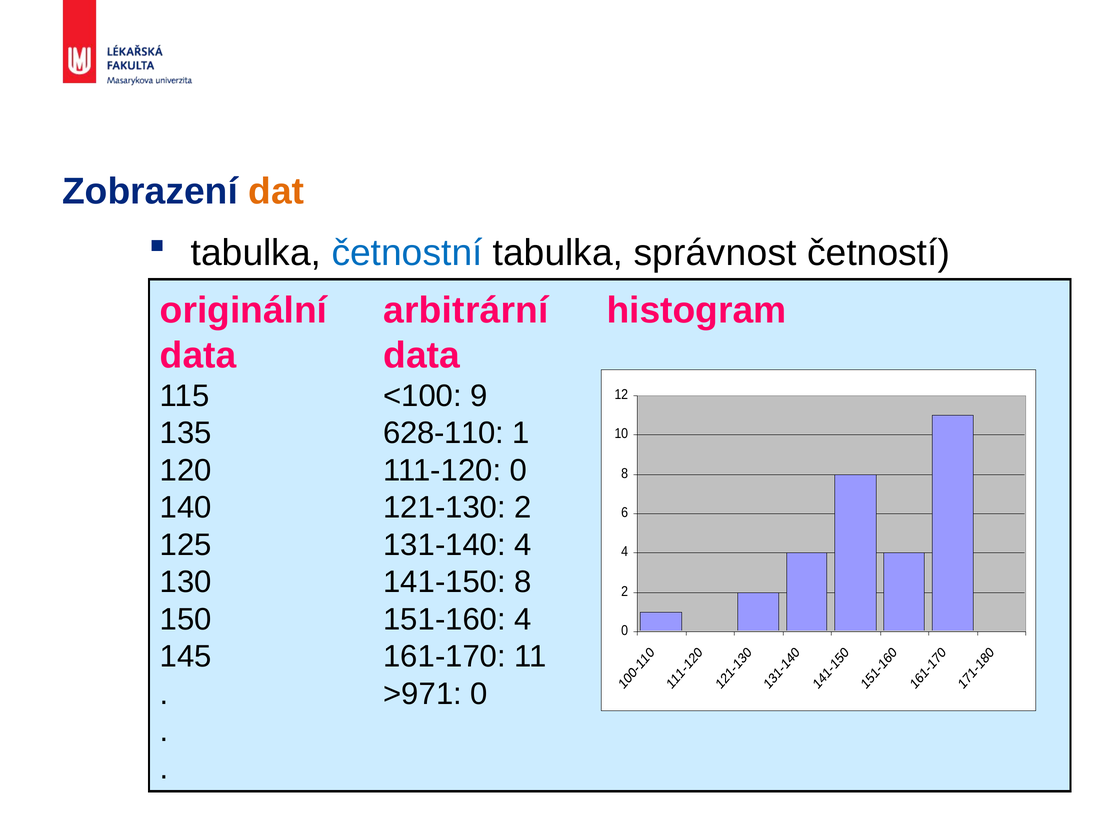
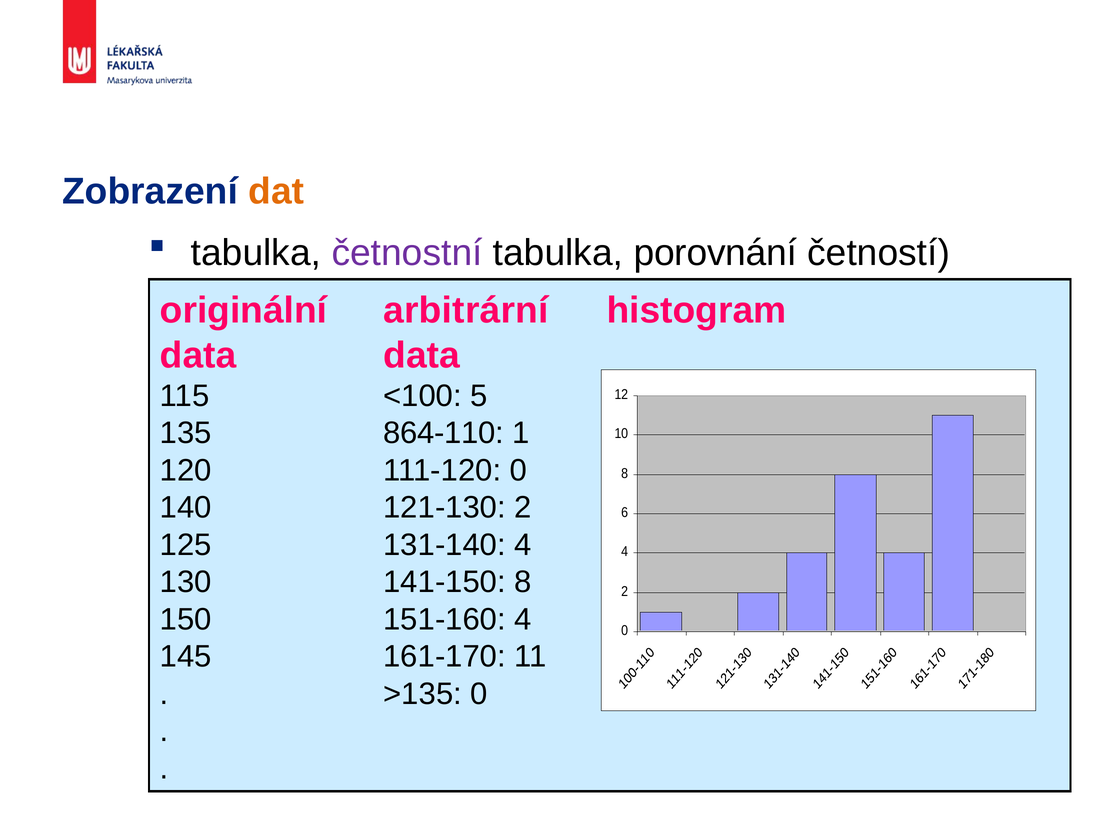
četnostní colour: blue -> purple
správnost: správnost -> porovnání
9: 9 -> 5
628-110: 628-110 -> 864-110
>971: >971 -> >135
